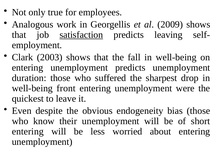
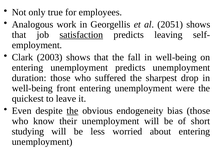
2009: 2009 -> 2051
the at (72, 111) underline: none -> present
entering at (28, 132): entering -> studying
